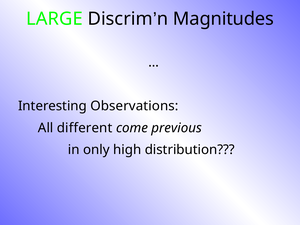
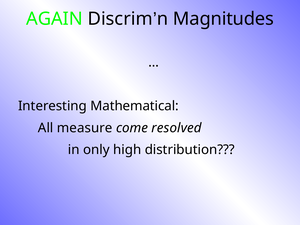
LARGE: LARGE -> AGAIN
Observations: Observations -> Mathematical
different: different -> measure
previous: previous -> resolved
